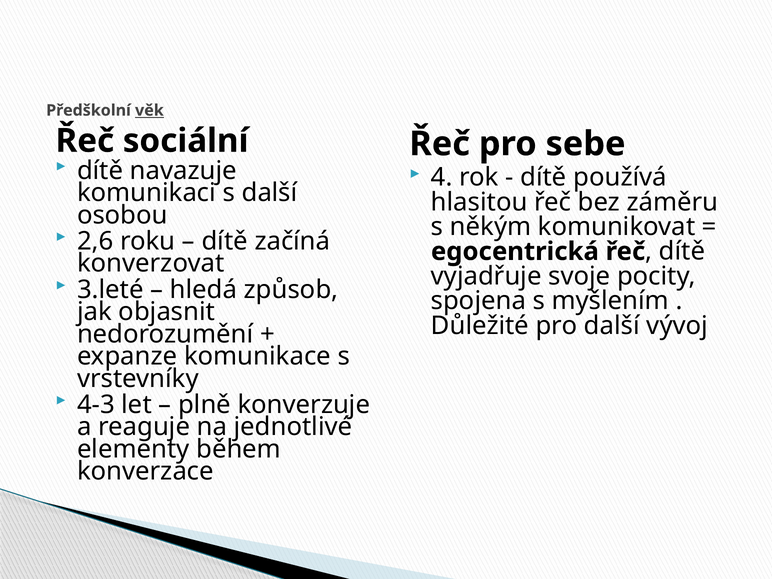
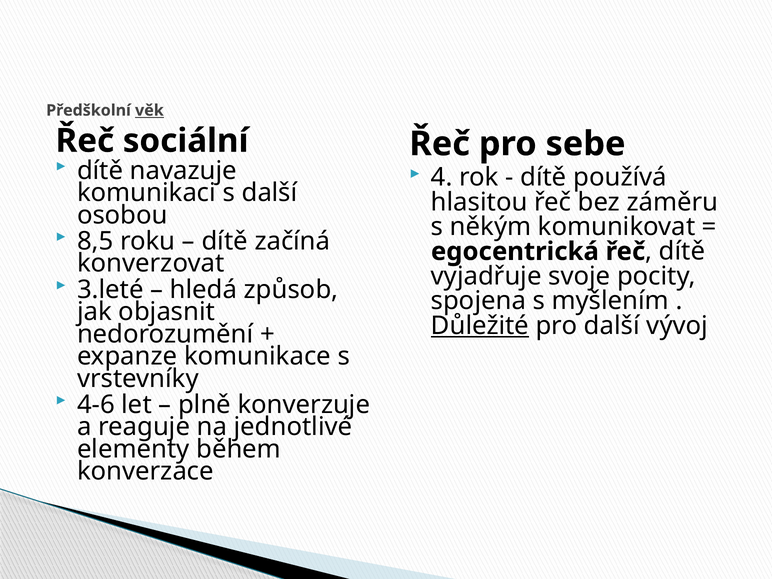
2,6: 2,6 -> 8,5
Důležité underline: none -> present
4-3: 4-3 -> 4-6
